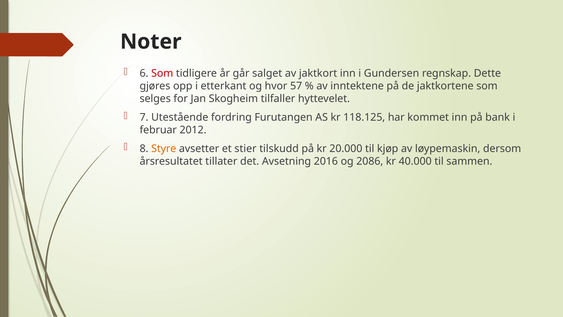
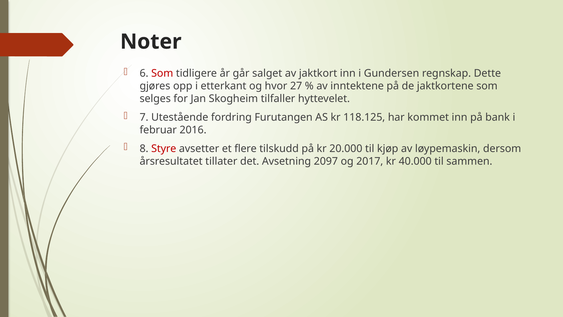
57: 57 -> 27
2012: 2012 -> 2016
Styre colour: orange -> red
stier: stier -> flere
2016: 2016 -> 2097
2086: 2086 -> 2017
